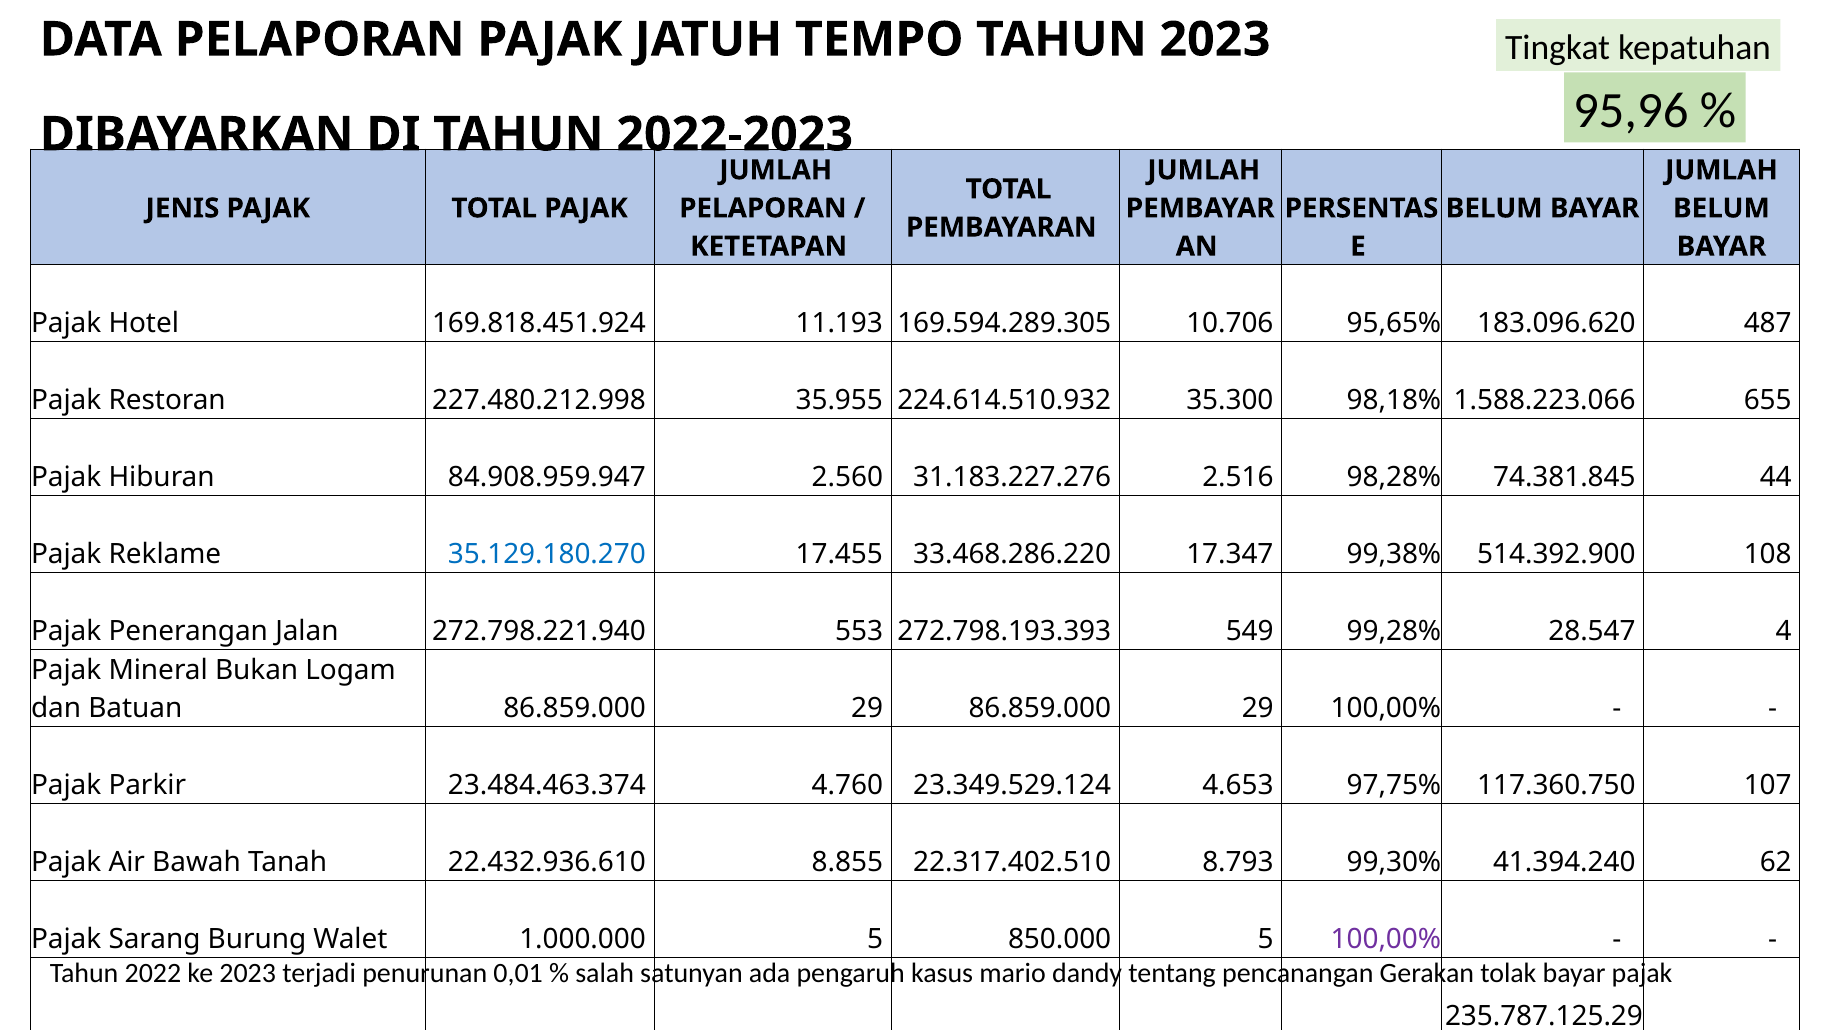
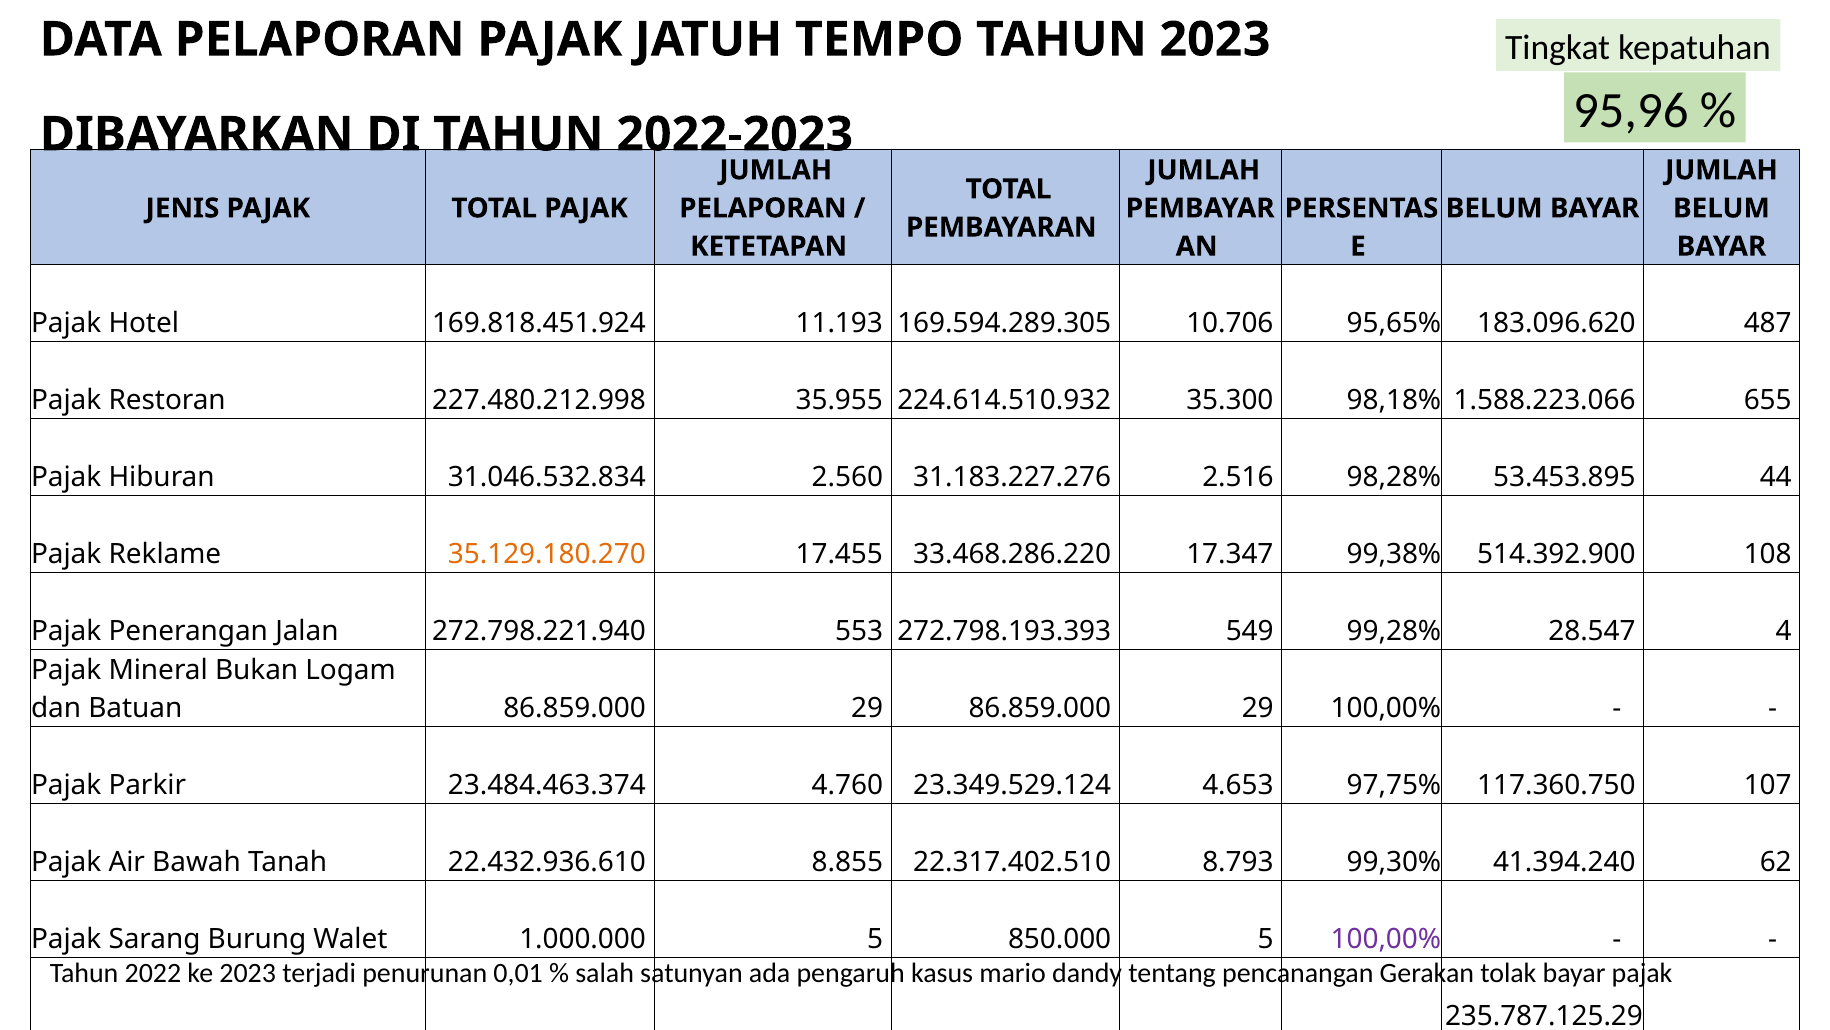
84.908.959.947: 84.908.959.947 -> 31.046.532.834
74.381.845: 74.381.845 -> 53.453.895
35.129.180.270 colour: blue -> orange
